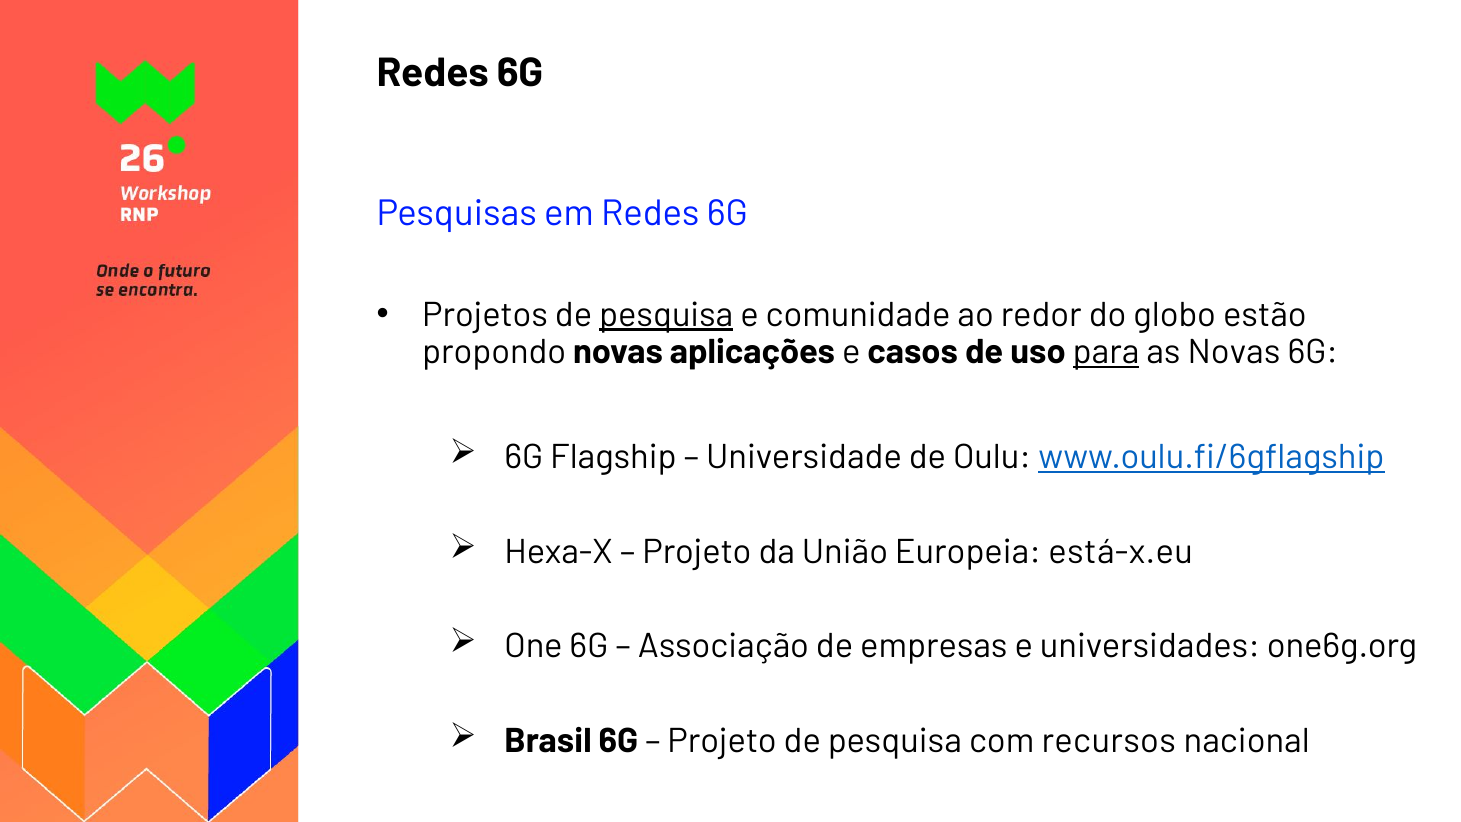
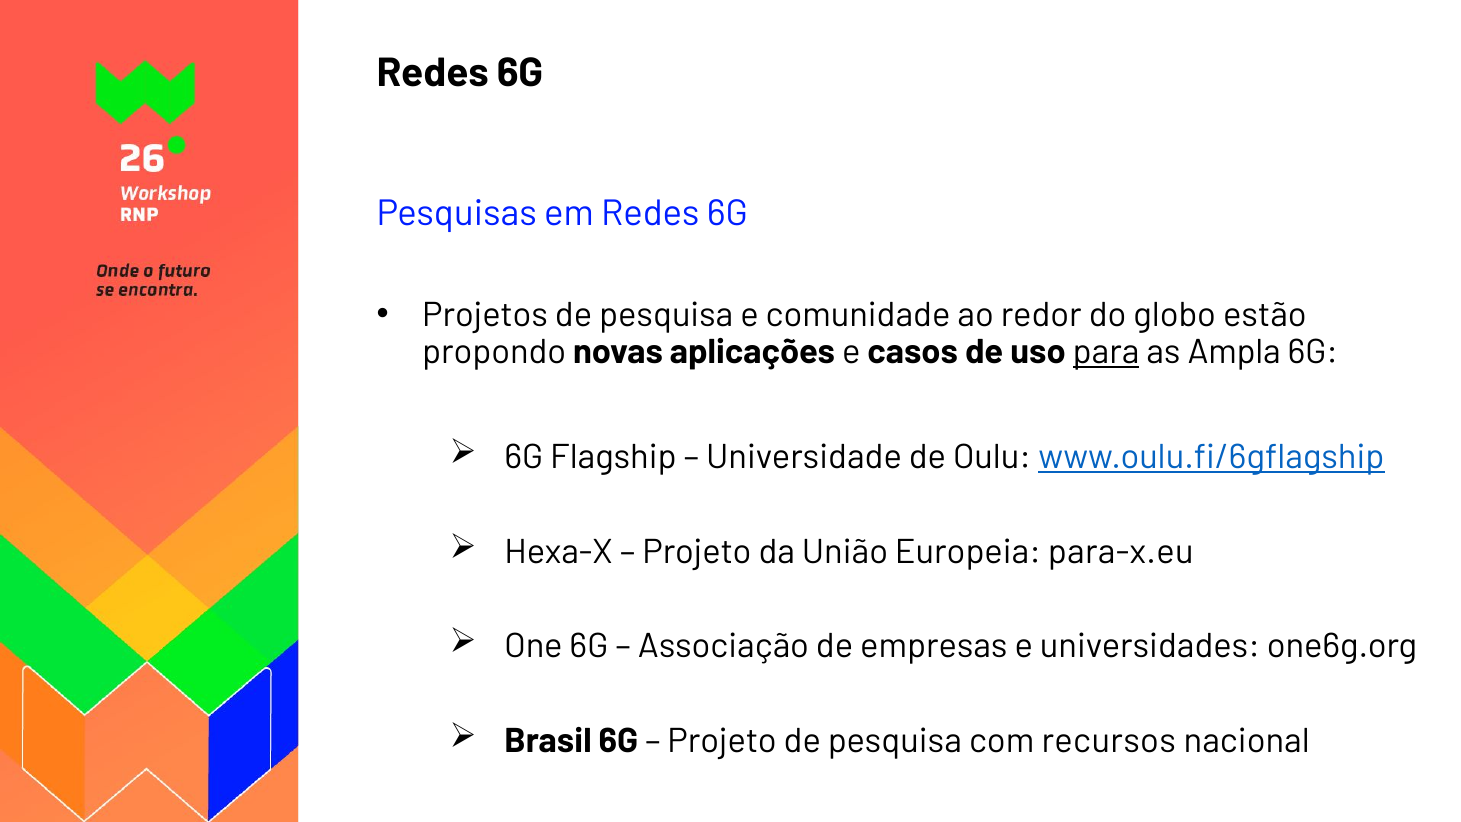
pesquisa at (666, 315) underline: present -> none
as Novas: Novas -> Ampla
está-x.eu: está-x.eu -> para-x.eu
